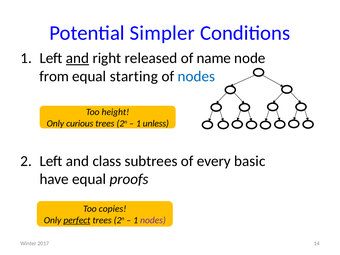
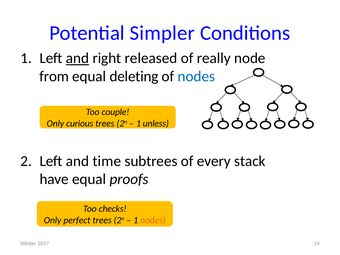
name: name -> really
starting: starting -> deleting
height: height -> couple
class: class -> time
basic: basic -> stack
copies: copies -> checks
perfect underline: present -> none
nodes at (153, 220) colour: purple -> orange
